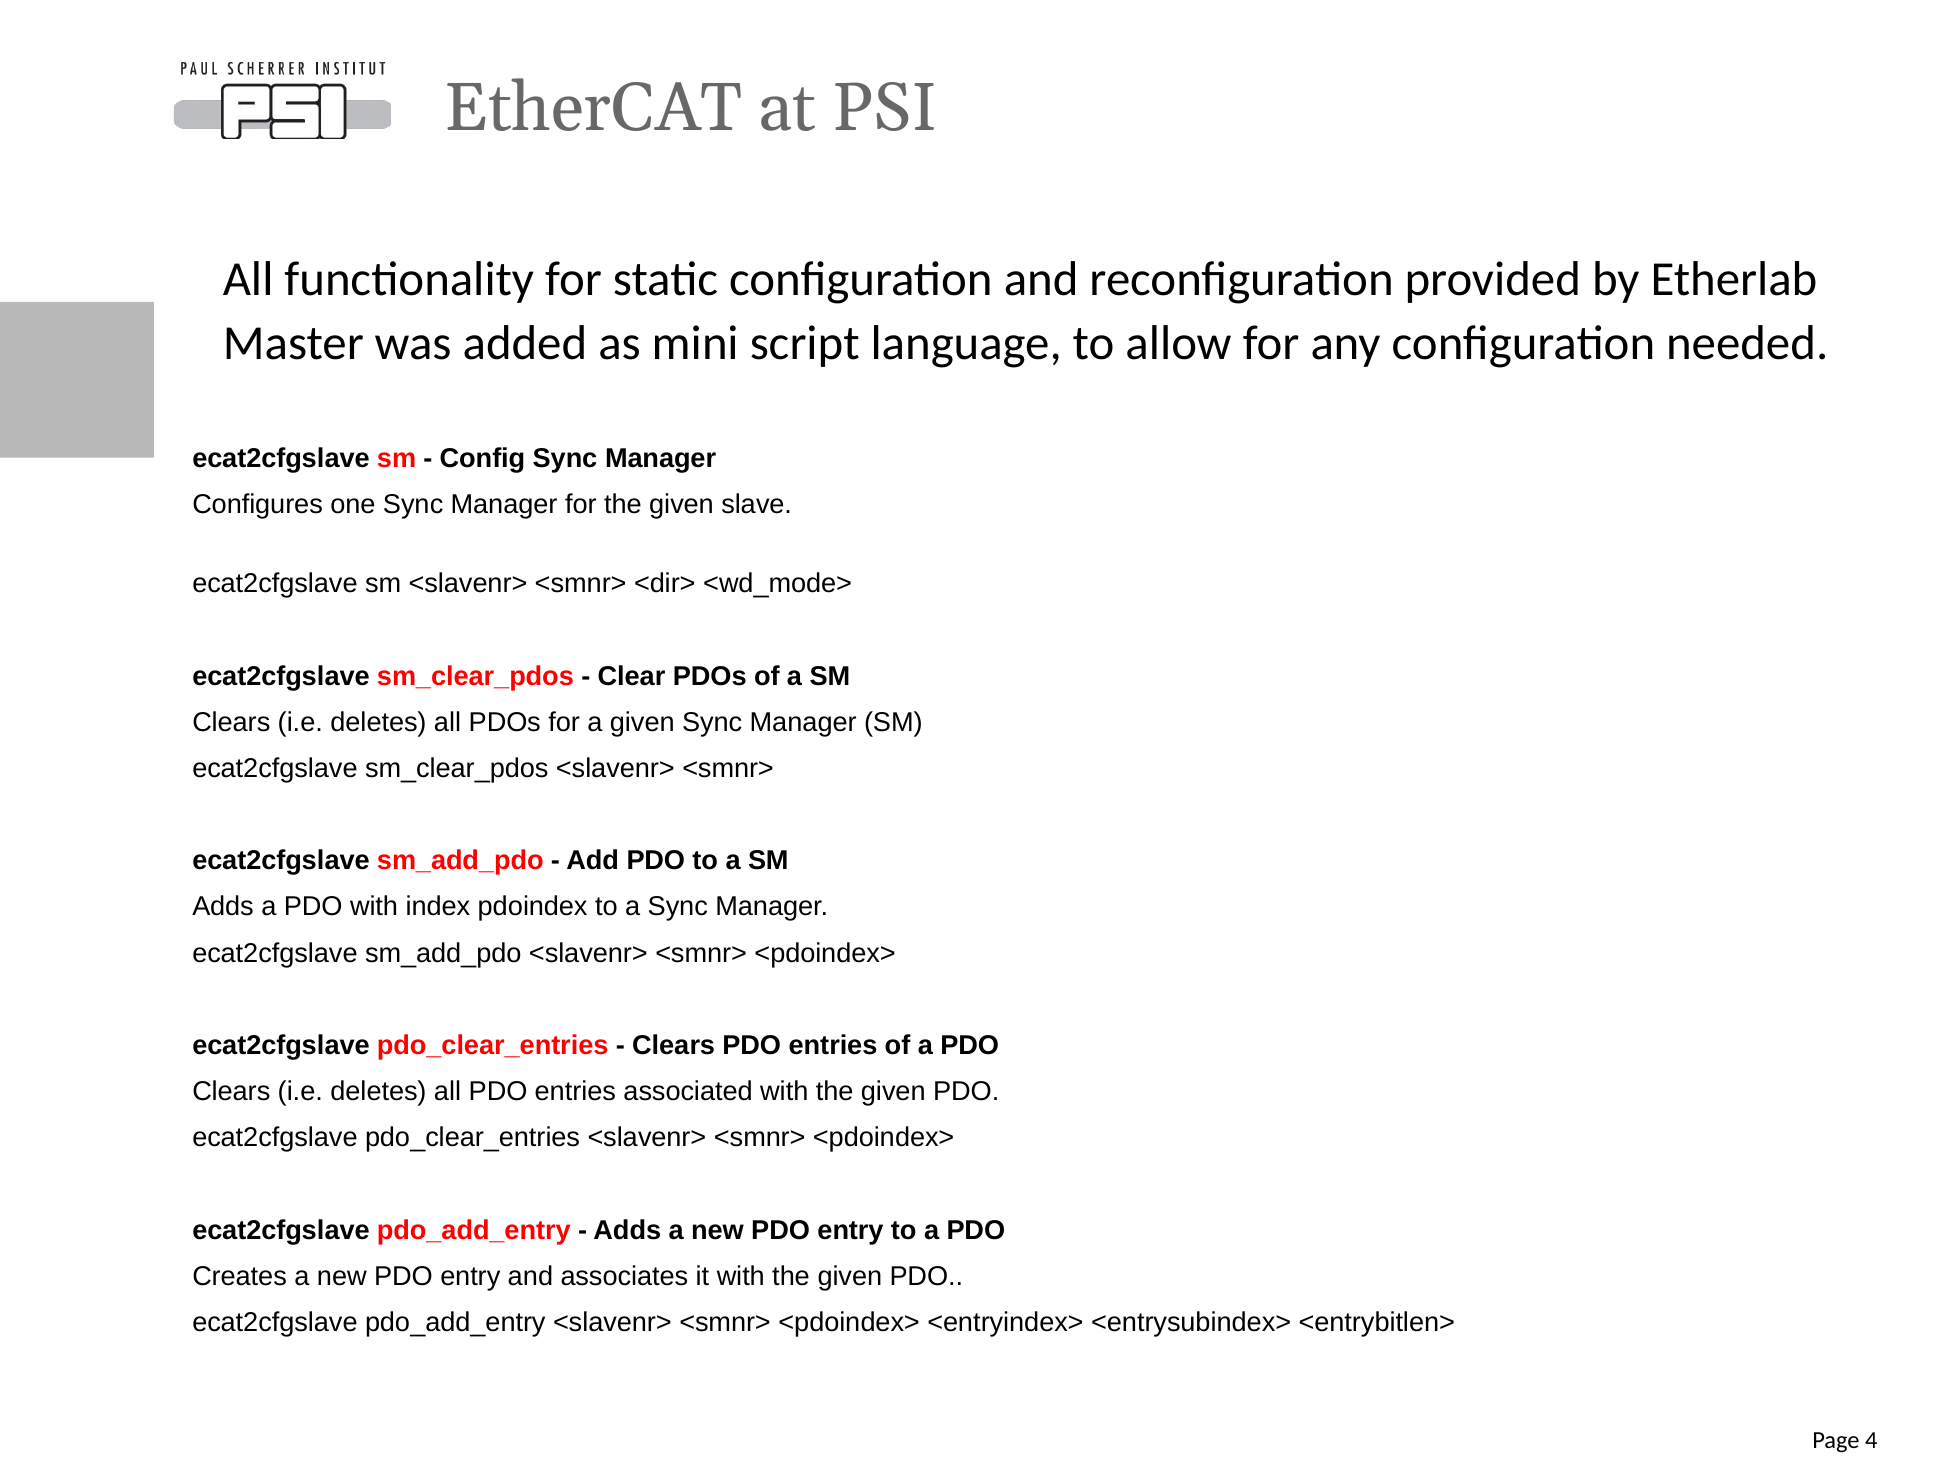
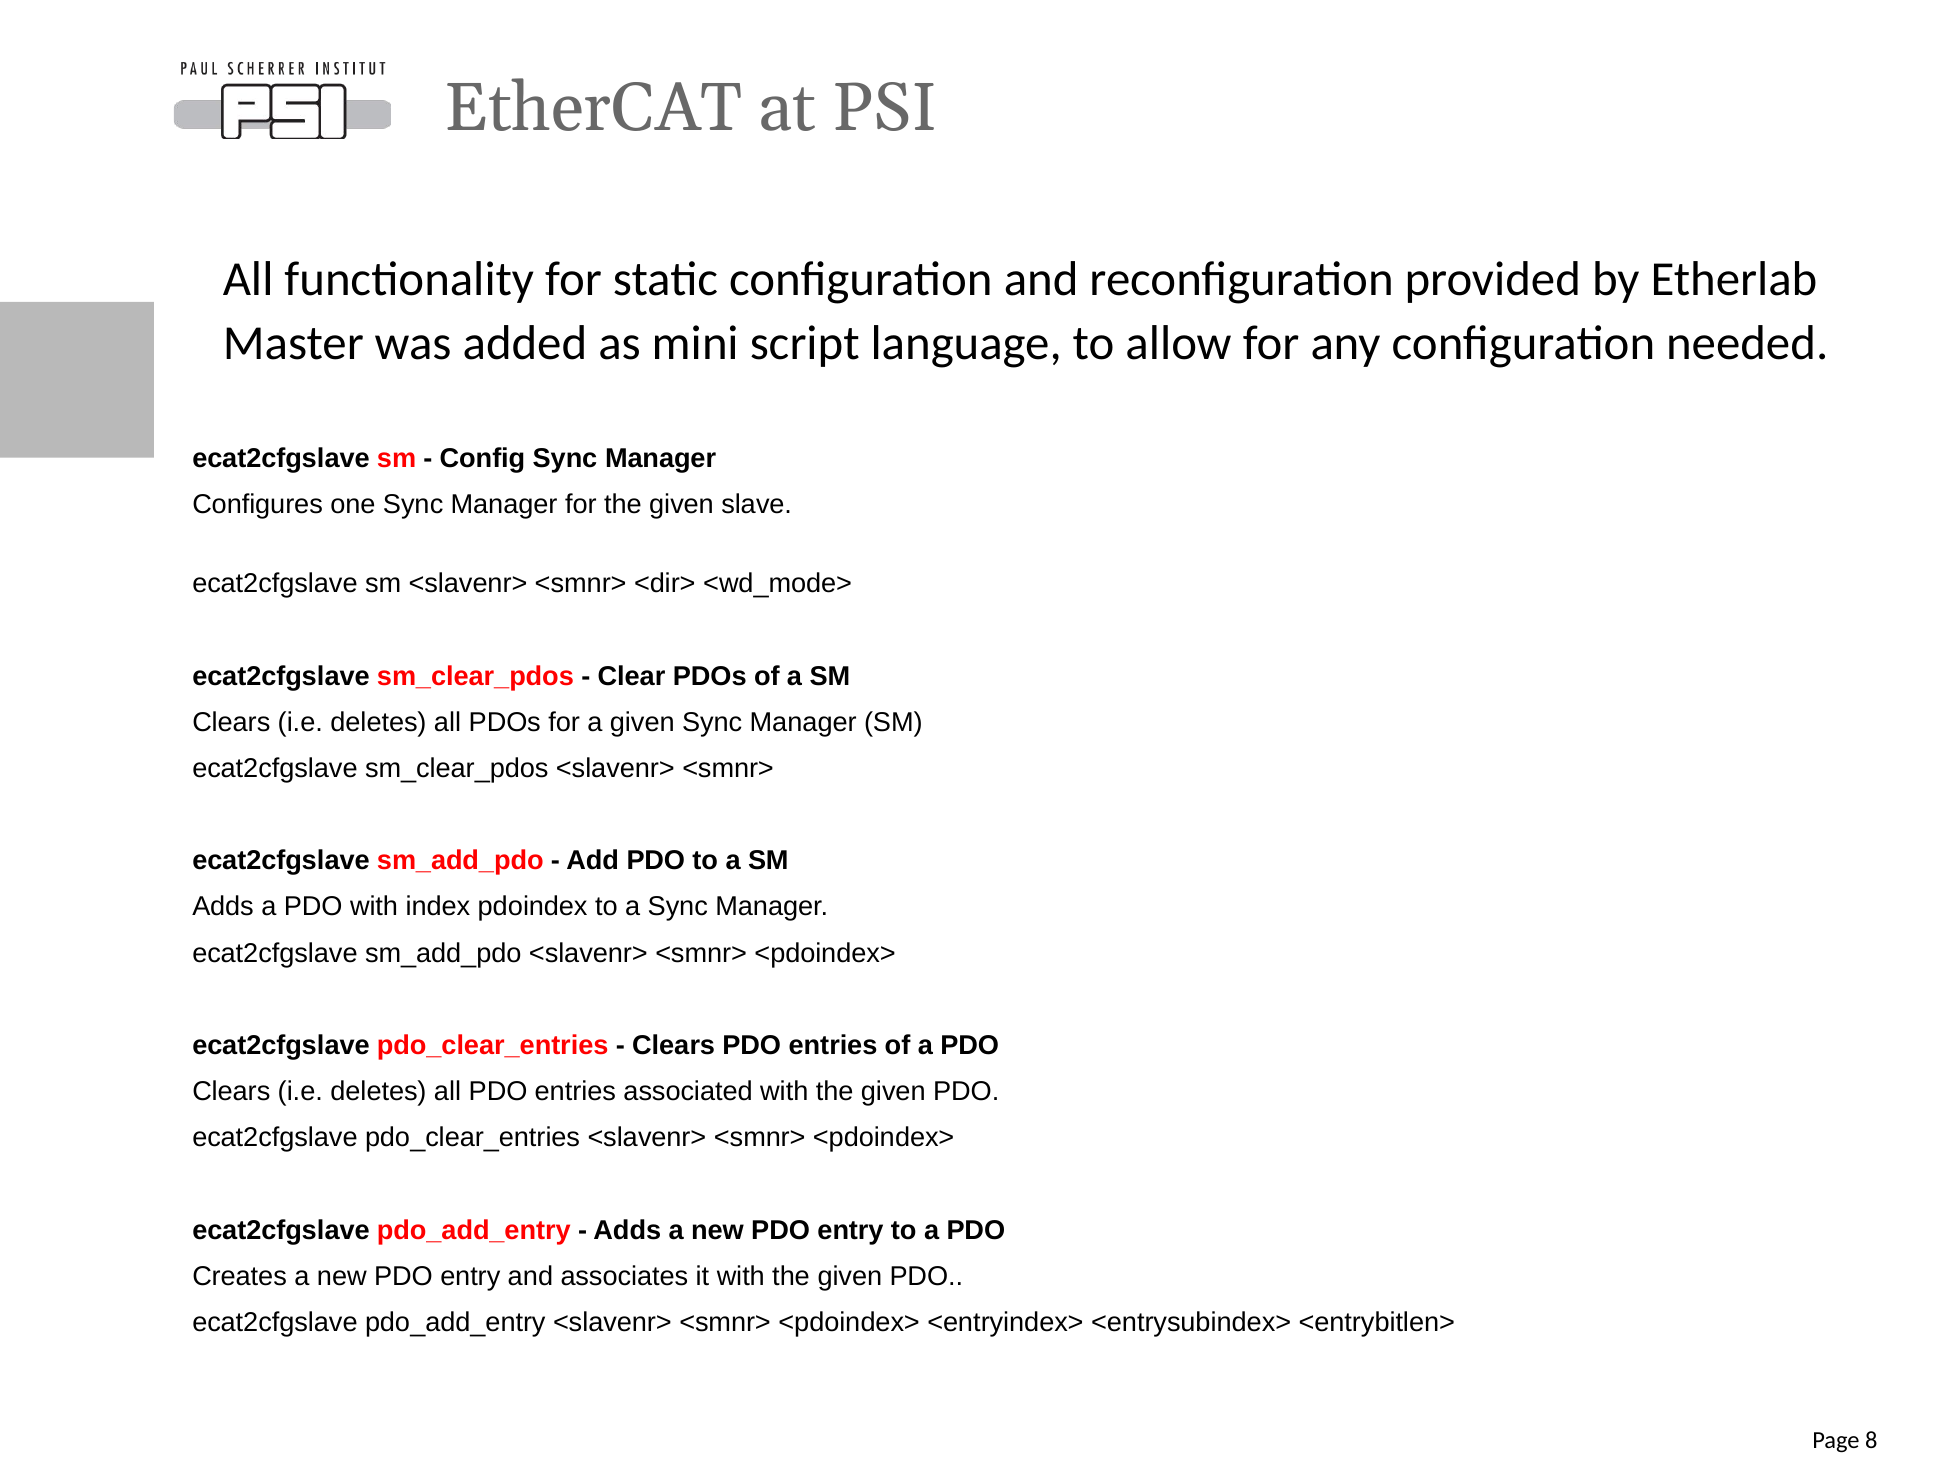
4: 4 -> 8
